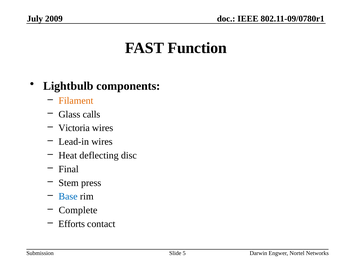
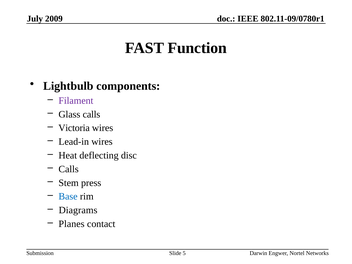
Filament colour: orange -> purple
Final at (69, 169): Final -> Calls
Complete: Complete -> Diagrams
Efforts: Efforts -> Planes
